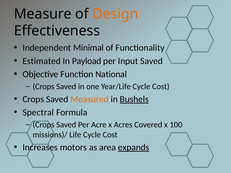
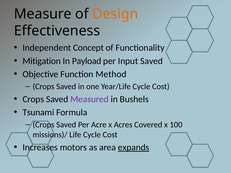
Minimal: Minimal -> Concept
Estimated: Estimated -> Mitigation
National: National -> Method
Measured colour: orange -> purple
Bushels underline: present -> none
Spectral: Spectral -> Tsunami
